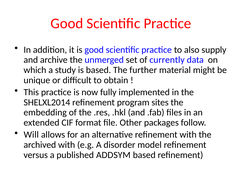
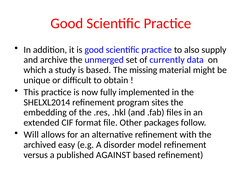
further: further -> missing
archived with: with -> easy
ADDSYM: ADDSYM -> AGAINST
